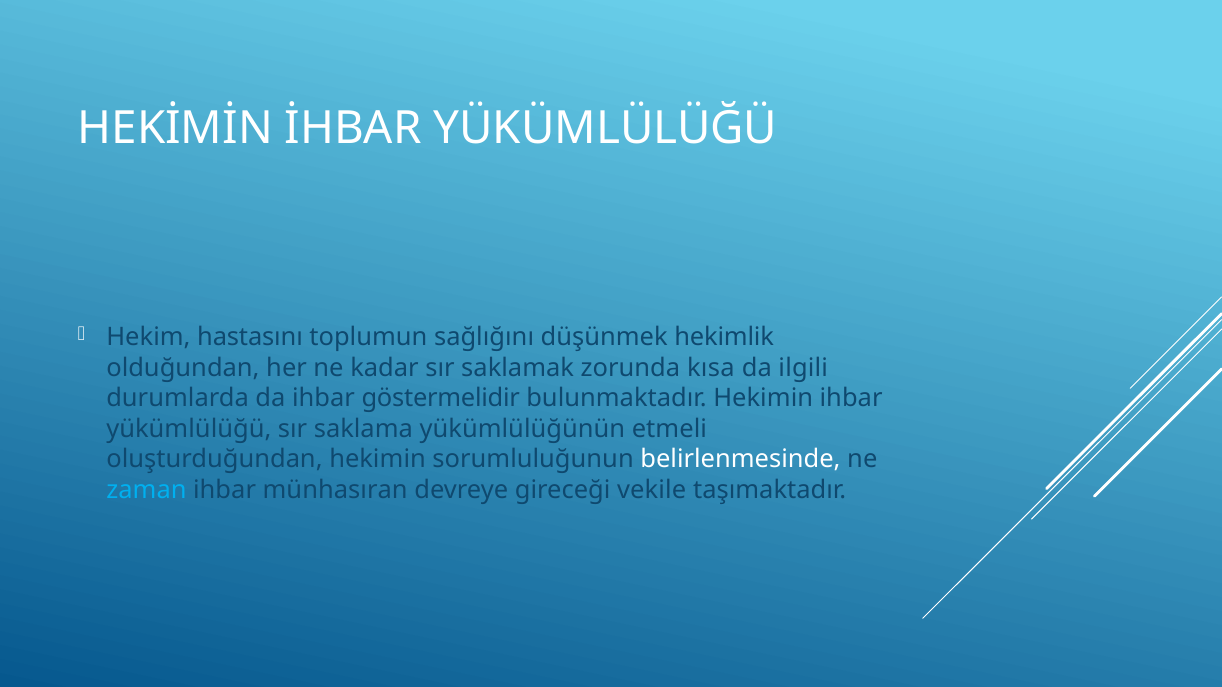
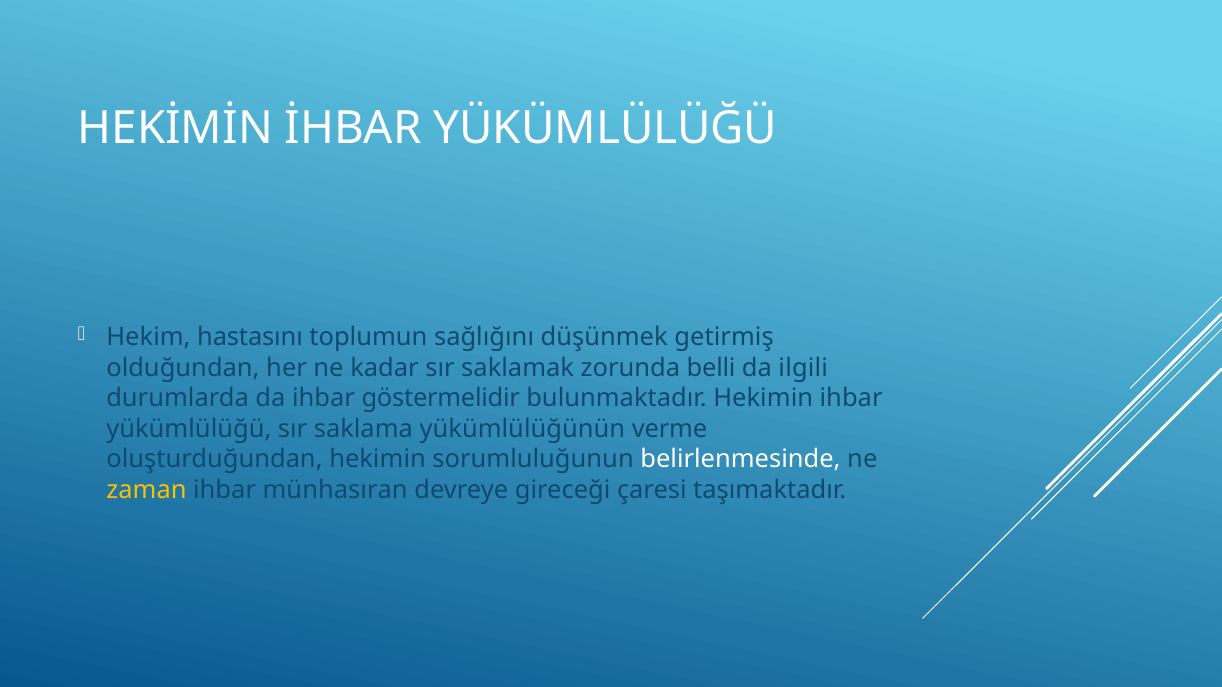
hekimlik: hekimlik -> getirmiş
kısa: kısa -> belli
etmeli: etmeli -> verme
zaman colour: light blue -> yellow
vekile: vekile -> çaresi
